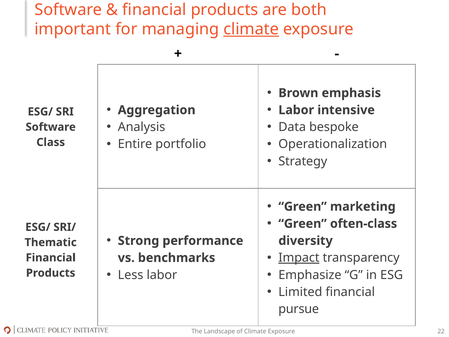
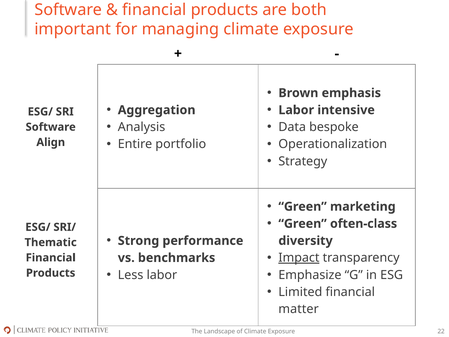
climate at (251, 29) underline: present -> none
Class: Class -> Align
pursue: pursue -> matter
